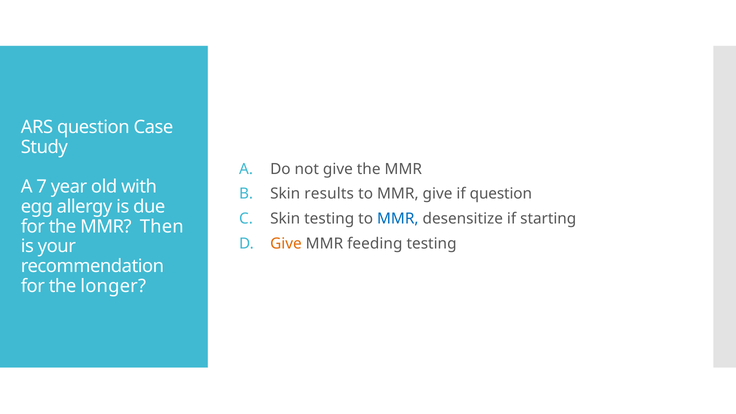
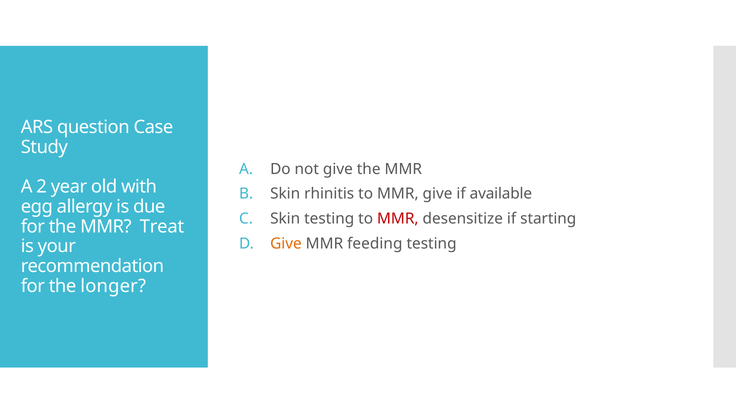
7: 7 -> 2
results: results -> rhinitis
if question: question -> available
MMR at (398, 219) colour: blue -> red
Then: Then -> Treat
